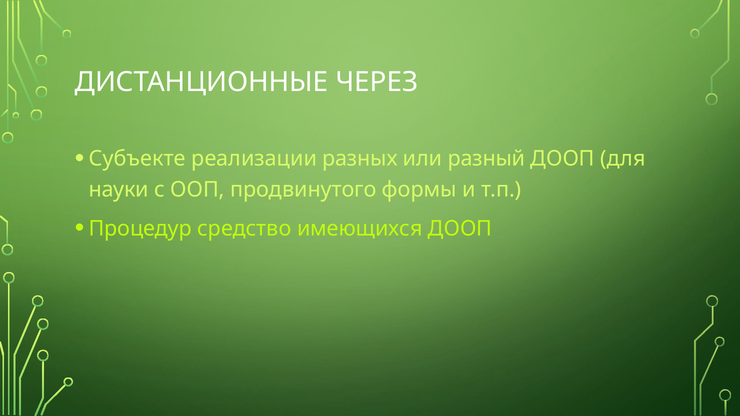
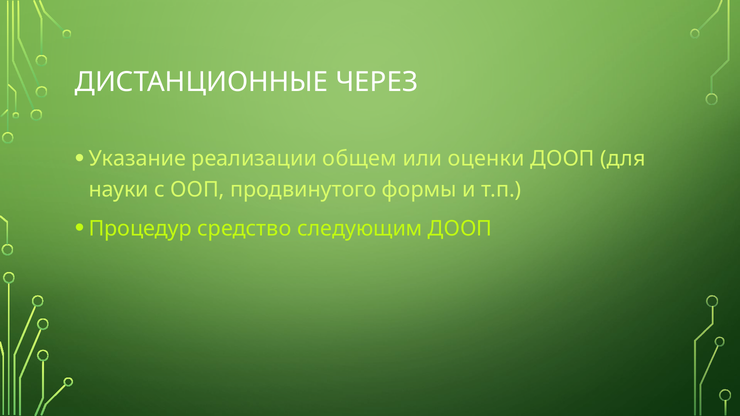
Субъекте: Субъекте -> Указание
разных: разных -> общем
разный: разный -> оценки
имеющихся: имеющихся -> следующим
